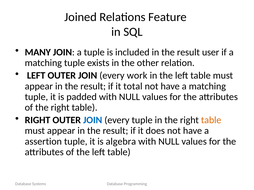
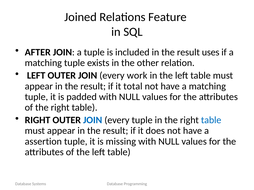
MANY: MANY -> AFTER
user: user -> uses
table at (211, 120) colour: orange -> blue
algebra: algebra -> missing
